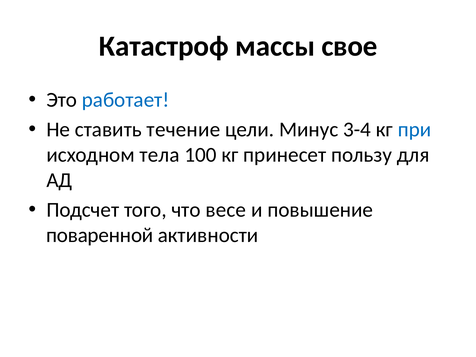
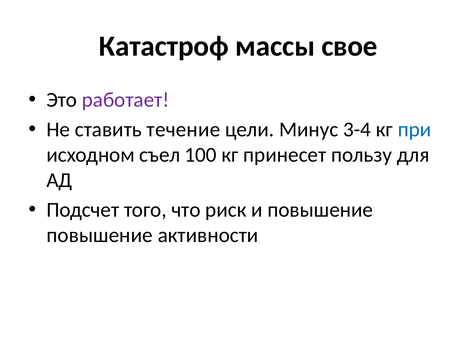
работает colour: blue -> purple
тела: тела -> съел
весе: весе -> риск
поваренной at (100, 235): поваренной -> повышение
